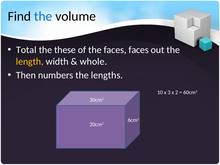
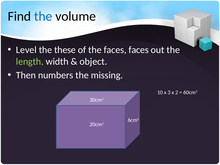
Total: Total -> Level
length colour: yellow -> light green
whole: whole -> object
lengths: lengths -> missing
